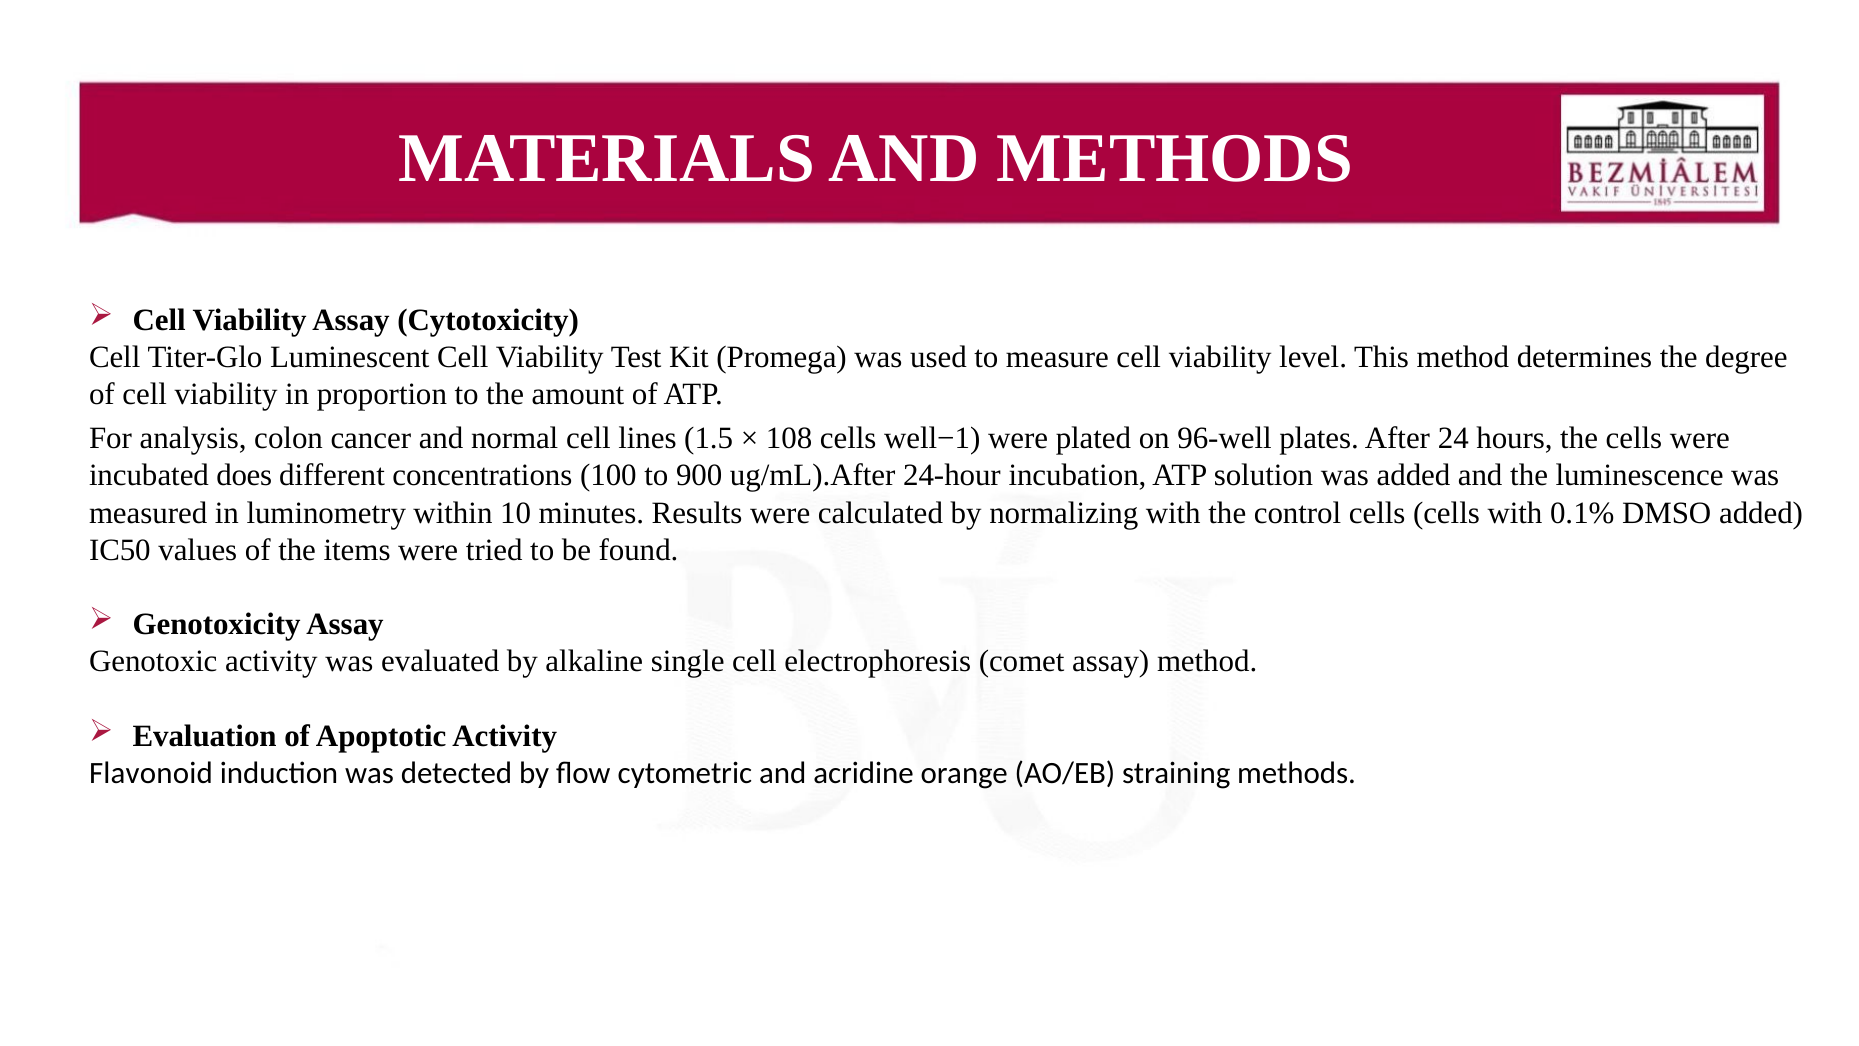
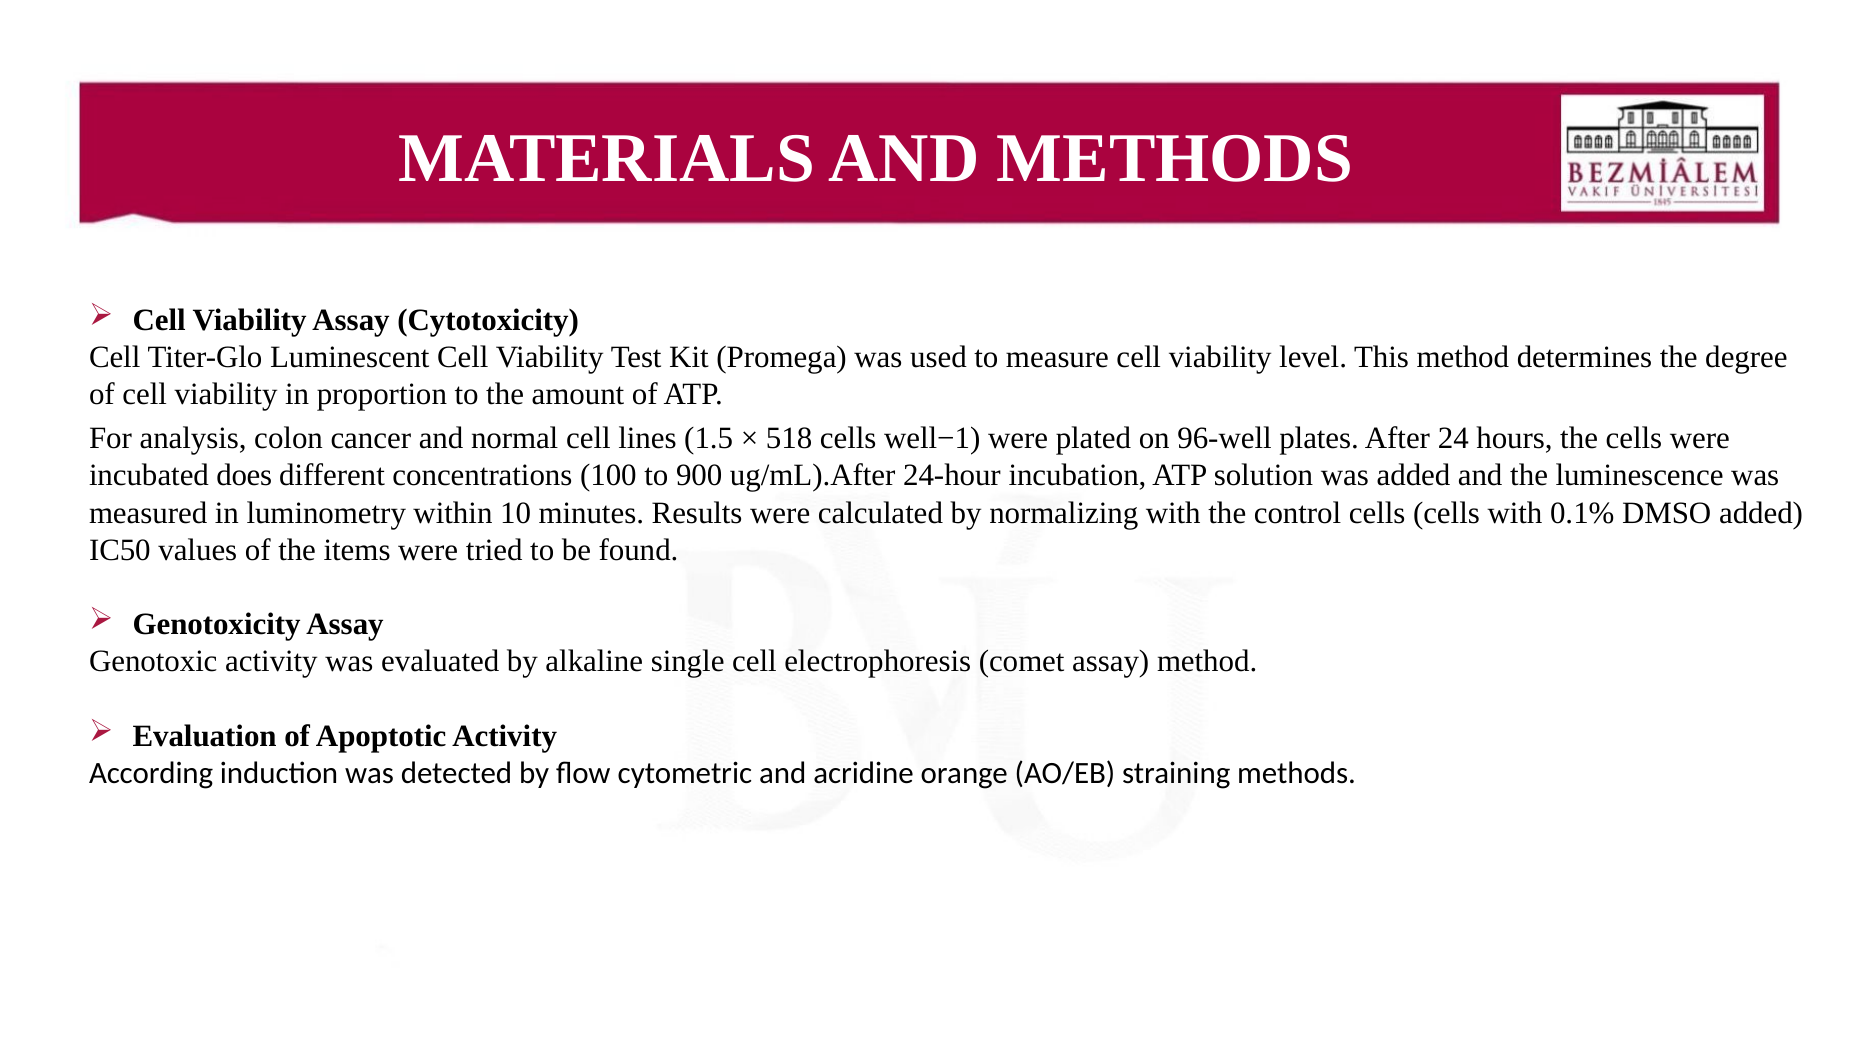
108: 108 -> 518
Flavonoid: Flavonoid -> According
